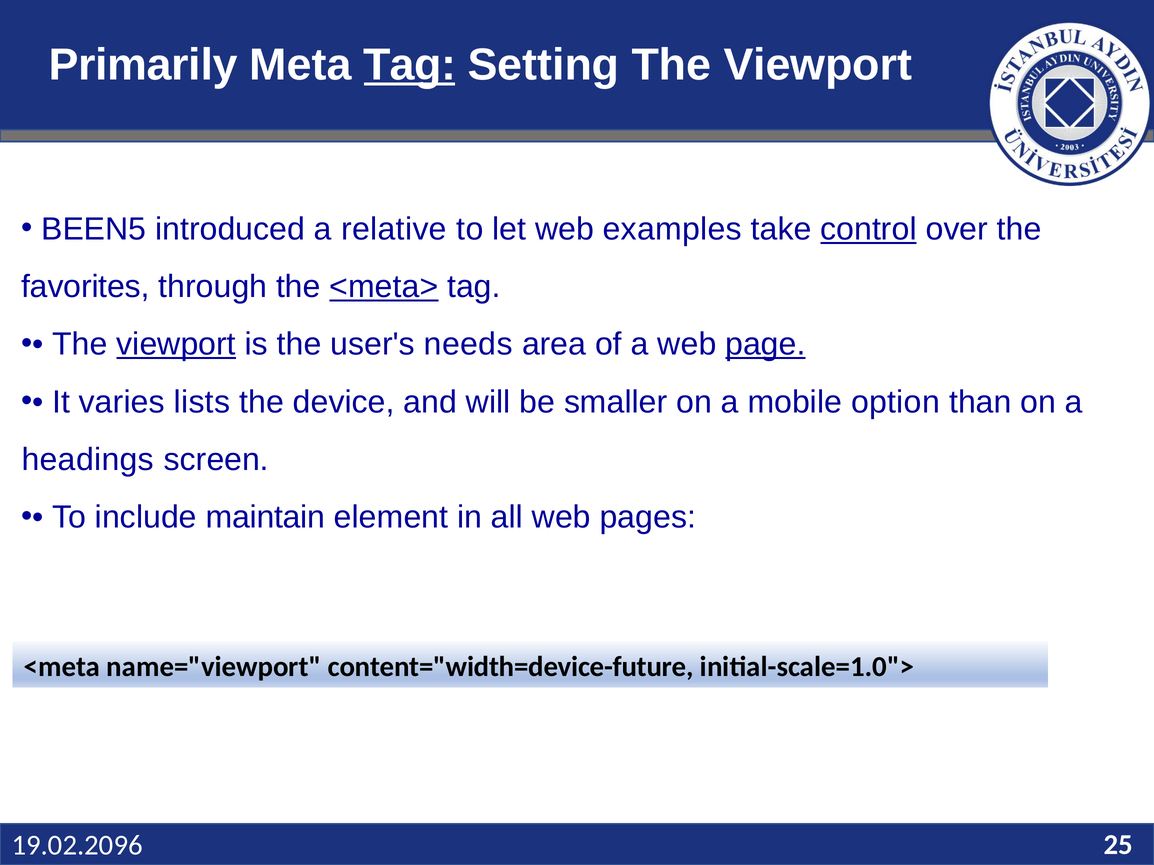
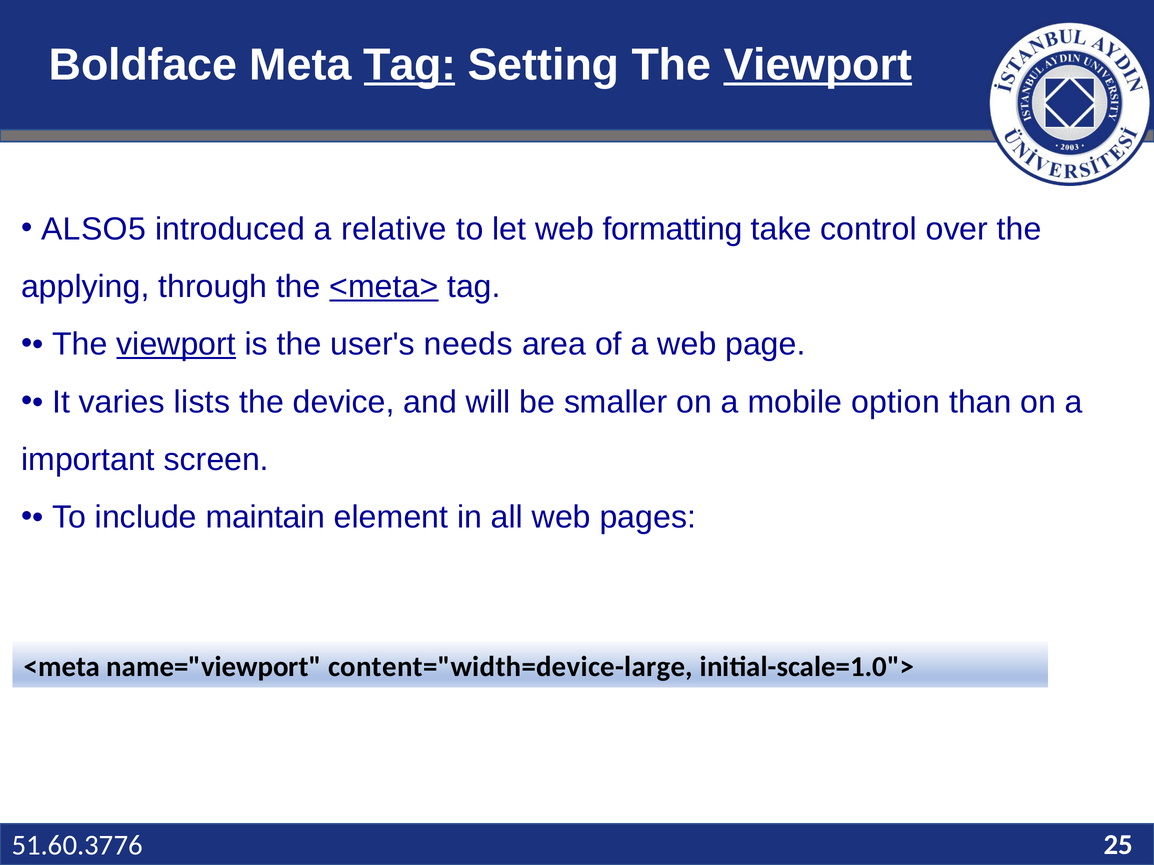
Primarily: Primarily -> Boldface
Viewport at (818, 65) underline: none -> present
BEEN5: BEEN5 -> ALSO5
examples: examples -> formatting
control underline: present -> none
favorites: favorites -> applying
page underline: present -> none
headings: headings -> important
content="width=device-future: content="width=device-future -> content="width=device-large
19.02.2096: 19.02.2096 -> 51.60.3776
